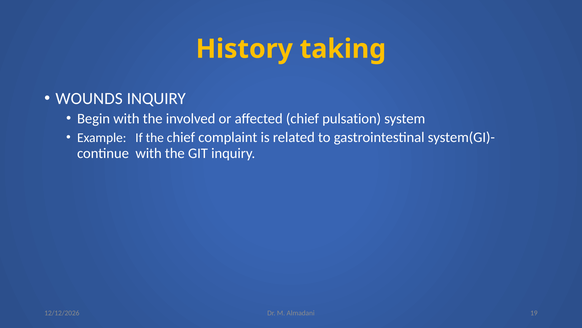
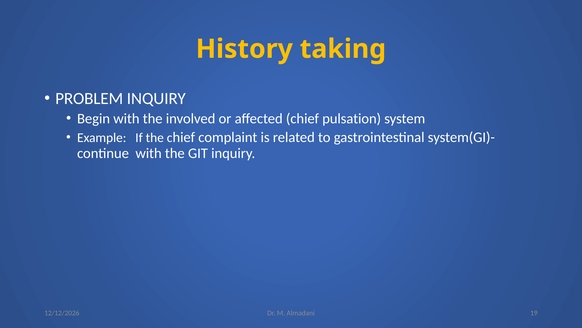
WOUNDS: WOUNDS -> PROBLEM
